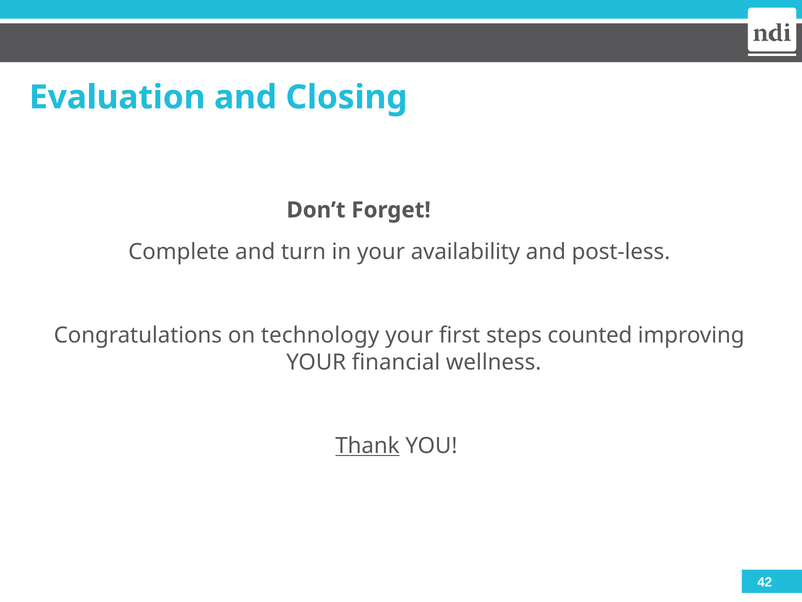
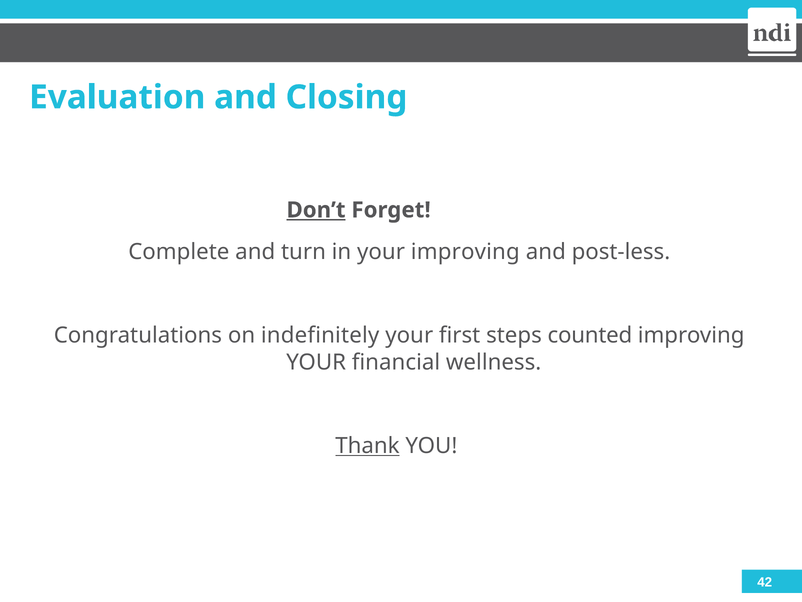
Don’t underline: none -> present
your availability: availability -> improving
technology: technology -> indefinitely
